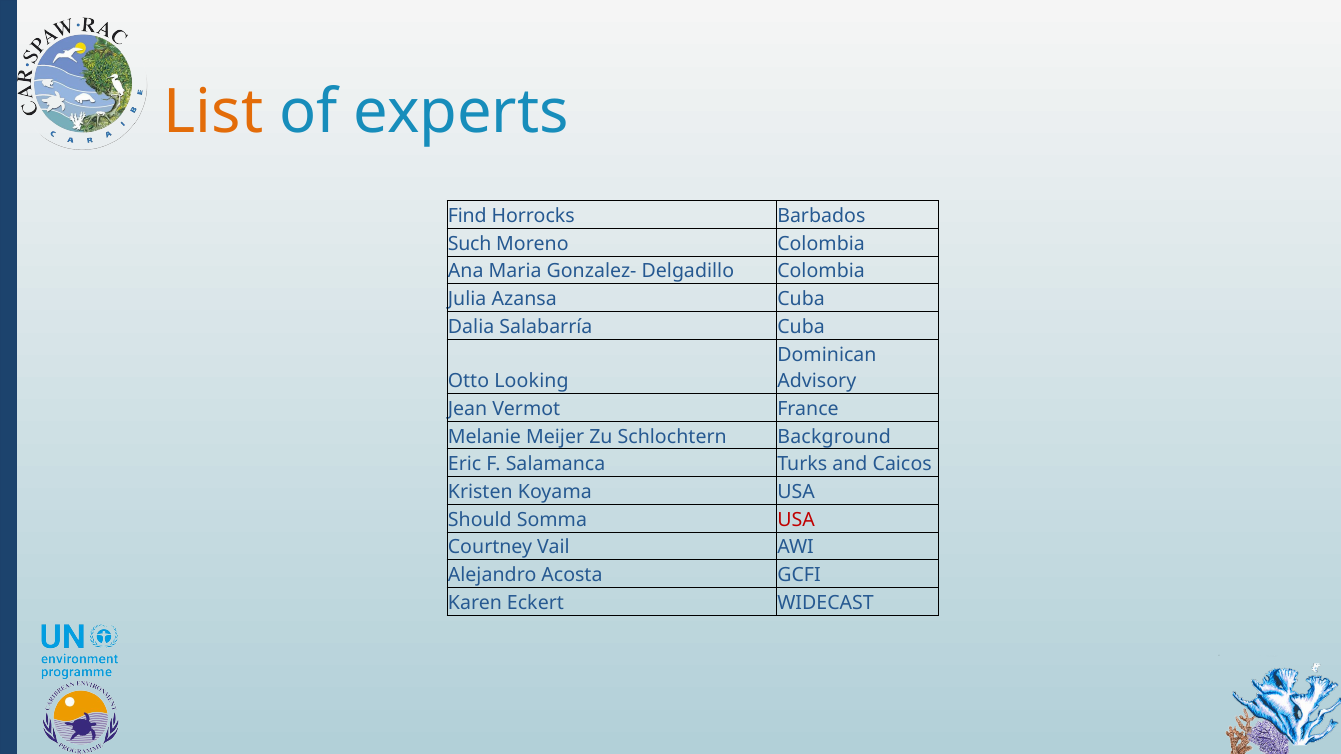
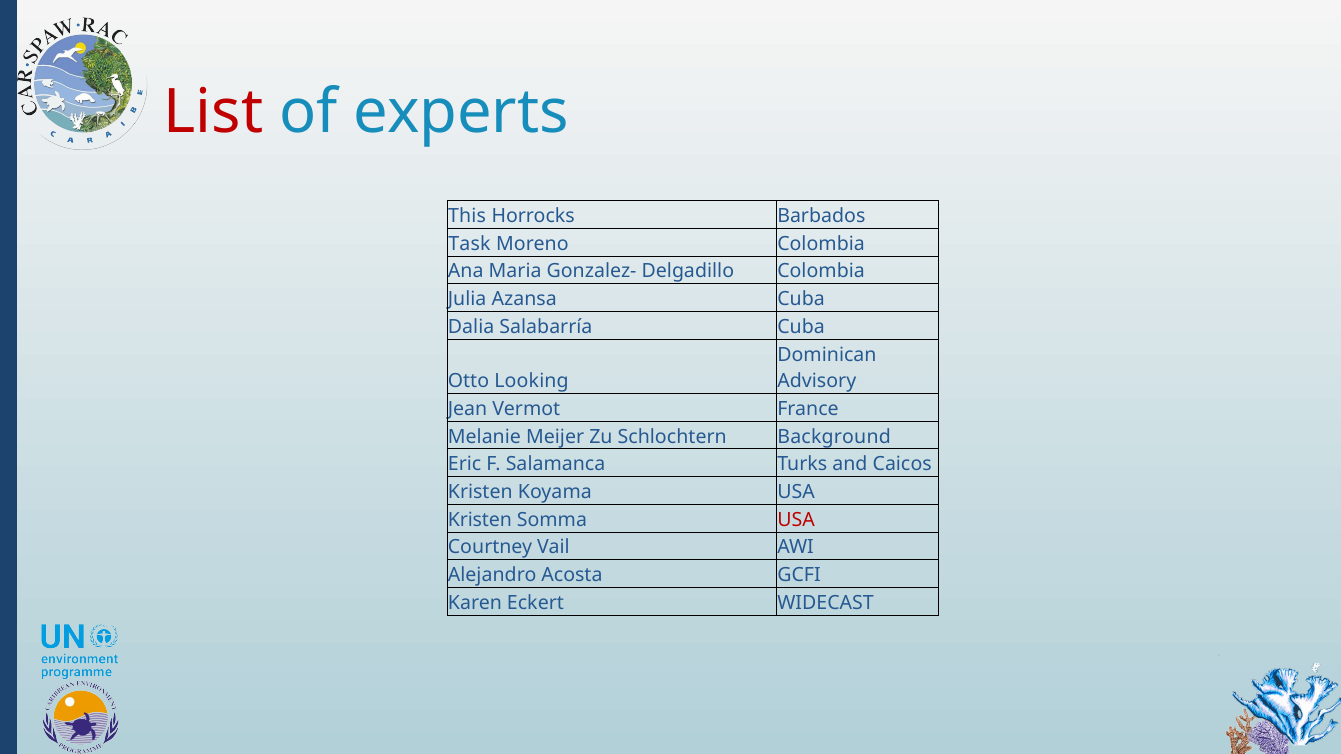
List colour: orange -> red
Find: Find -> This
Such: Such -> Task
Should at (480, 520): Should -> Kristen
